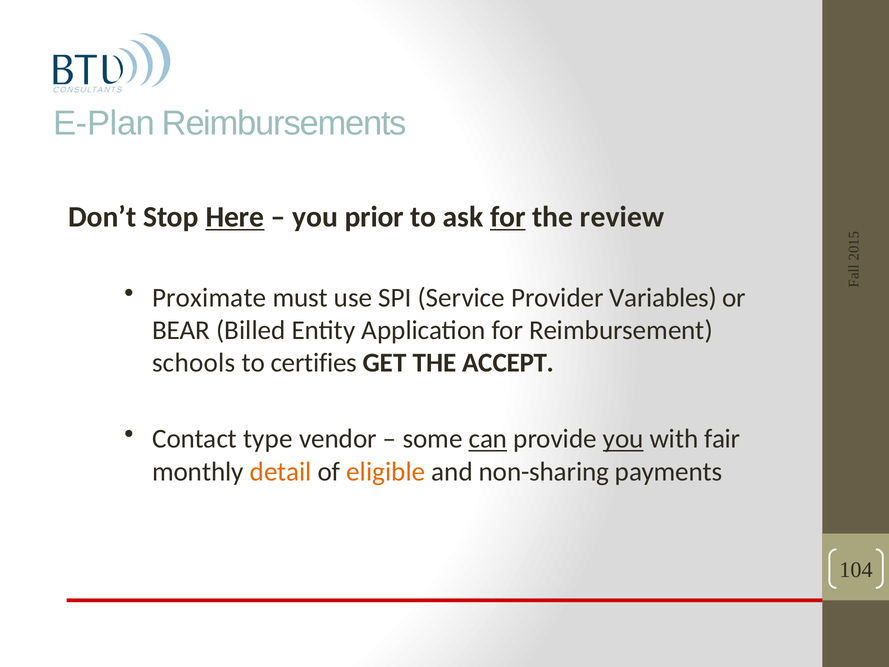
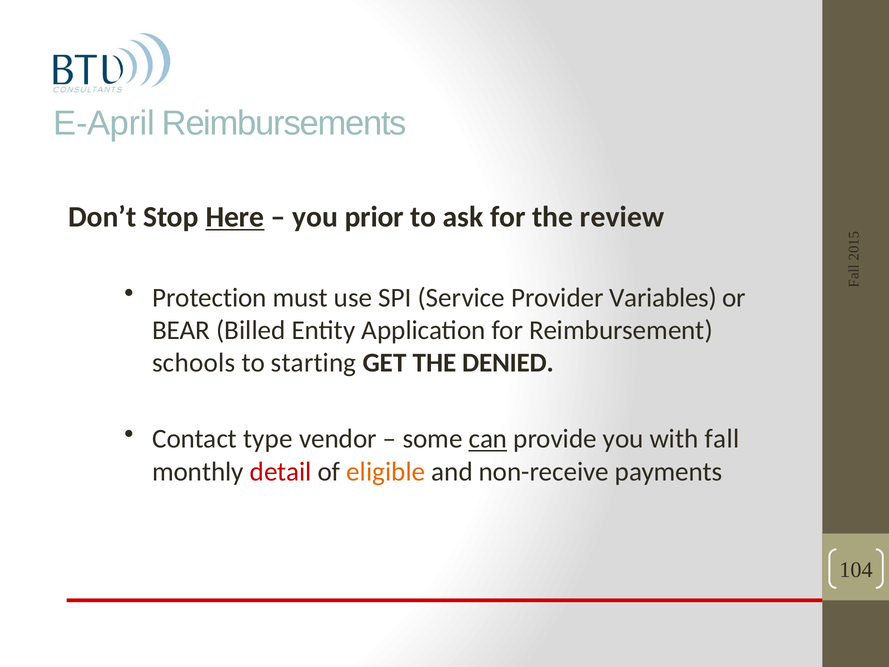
E-Plan: E-Plan -> E-April
for at (508, 217) underline: present -> none
Proximate: Proximate -> Protection
certifies: certifies -> starting
ACCEPT: ACCEPT -> DENIED
you at (623, 439) underline: present -> none
fair: fair -> fall
detail colour: orange -> red
non-sharing: non-sharing -> non-receive
